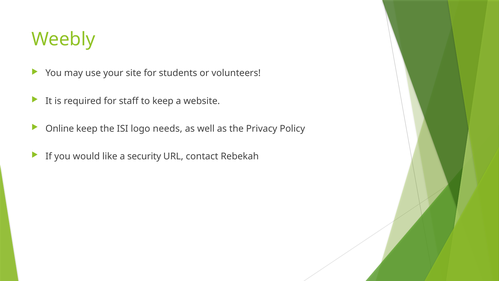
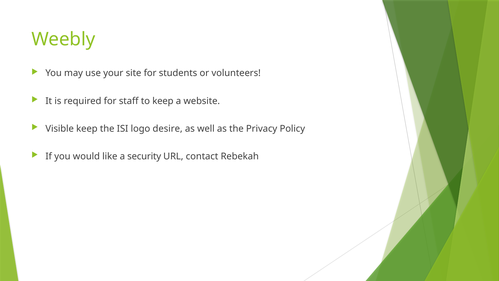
Online: Online -> Visible
needs: needs -> desire
